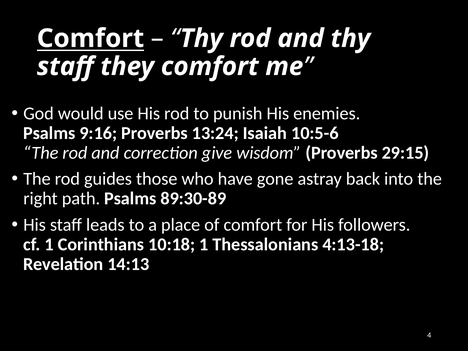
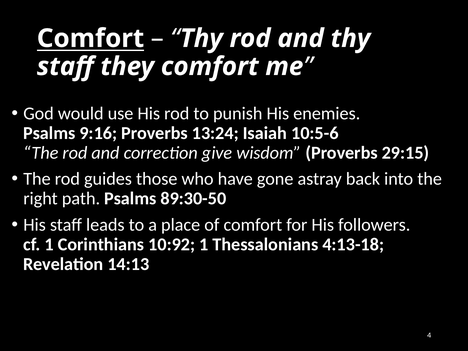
89:30-89: 89:30-89 -> 89:30-50
10:18: 10:18 -> 10:92
